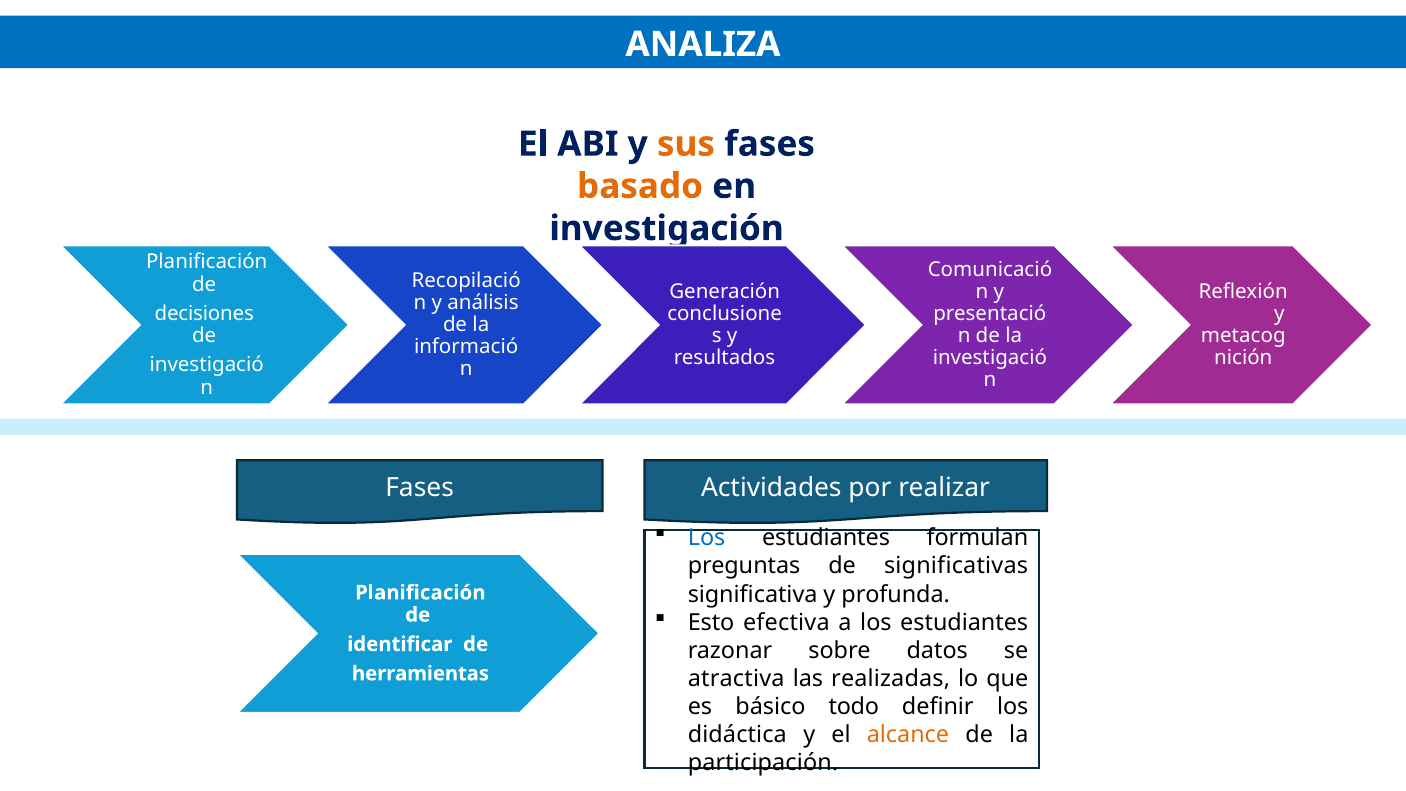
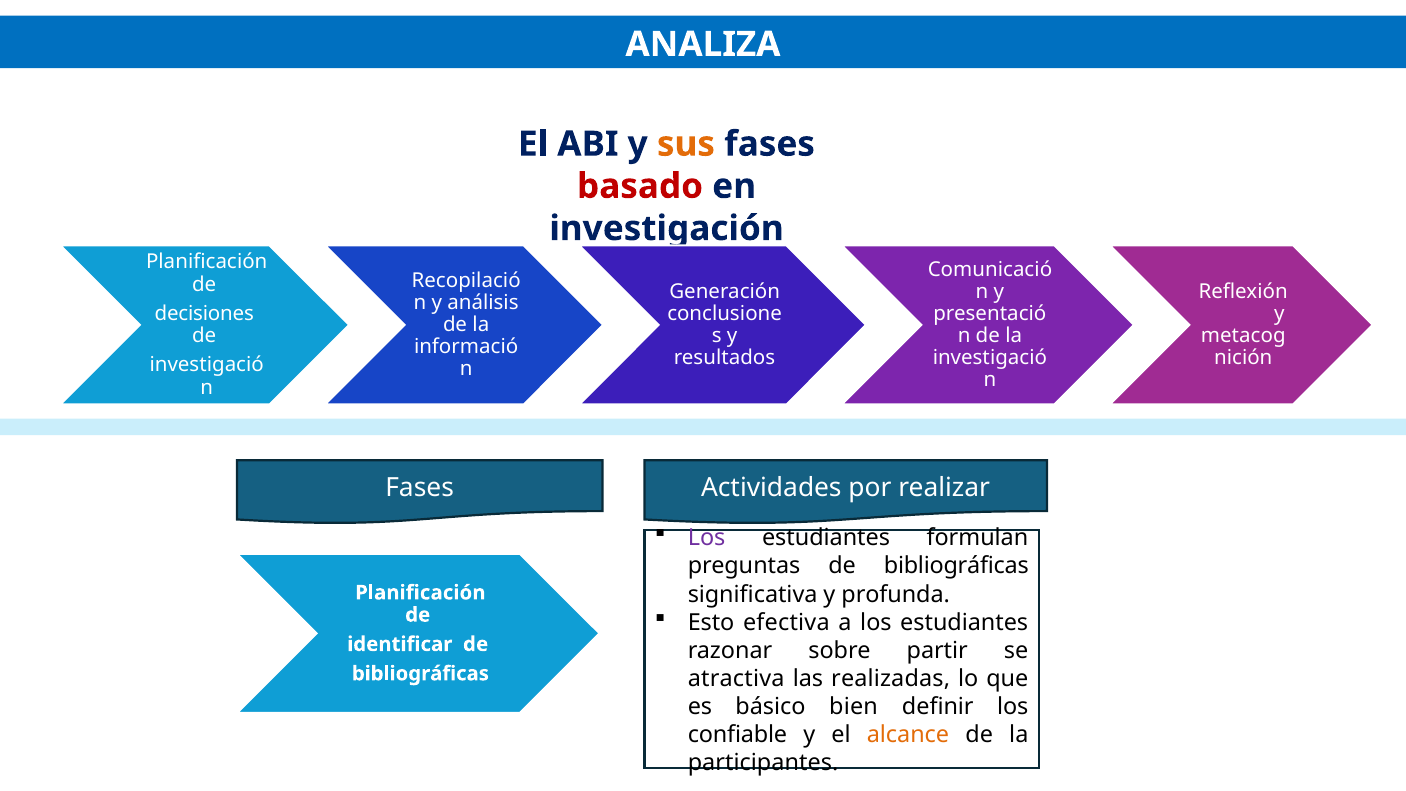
basado colour: orange -> red
Los at (707, 538) colour: blue -> purple
preguntas de significativas: significativas -> bibliográficas
datos: datos -> partir
herramientas at (420, 674): herramientas -> bibliográficas
todo: todo -> bien
didáctica: didáctica -> confiable
participación: participación -> participantes
